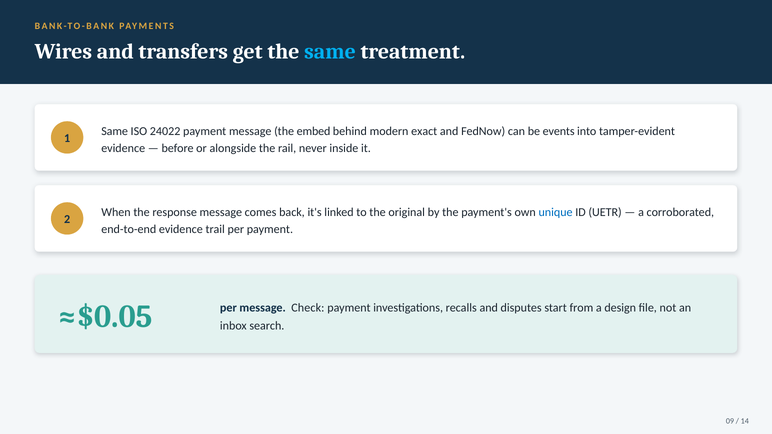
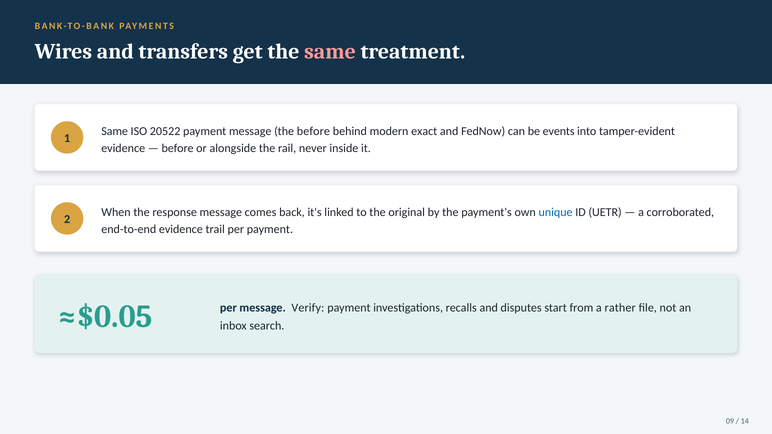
same at (330, 52) colour: light blue -> pink
24022: 24022 -> 20522
the embed: embed -> before
Check: Check -> Verify
design: design -> rather
